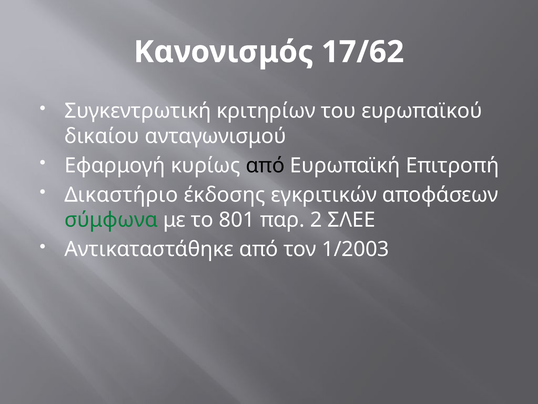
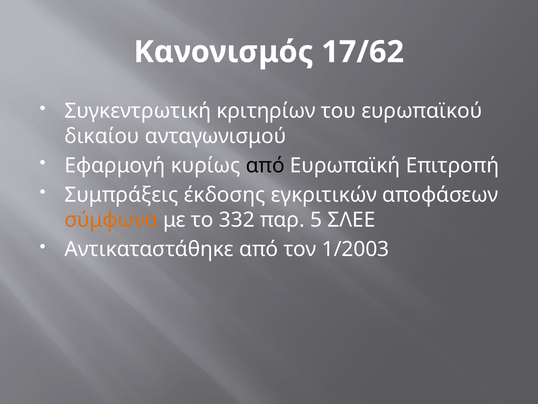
Δικαστήριο: Δικαστήριο -> Συμπράξεις
σύμφωνα colour: green -> orange
801: 801 -> 332
2: 2 -> 5
